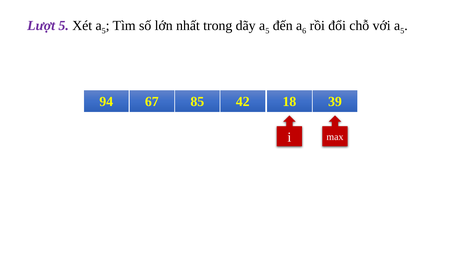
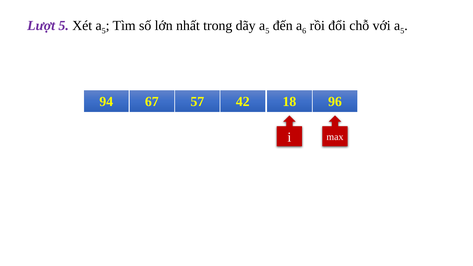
85: 85 -> 57
39: 39 -> 96
